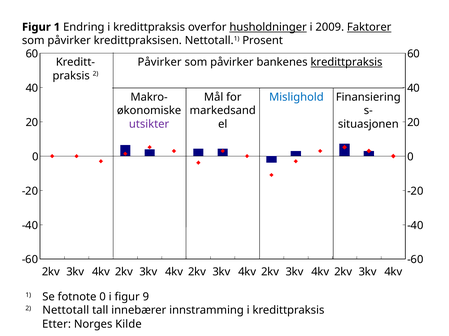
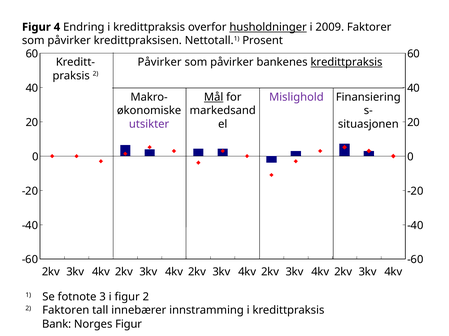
Figur 1: 1 -> 4
Faktorer underline: present -> none
Mål underline: none -> present
Mislighold colour: blue -> purple
fotnote 0: 0 -> 3
figur 9: 9 -> 2
Nettotall: Nettotall -> Faktoren
Etter: Etter -> Bank
Norges Kilde: Kilde -> Figur
